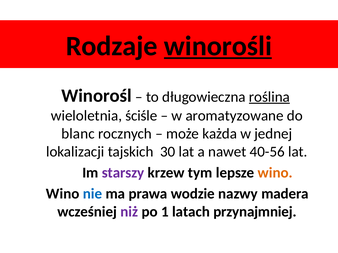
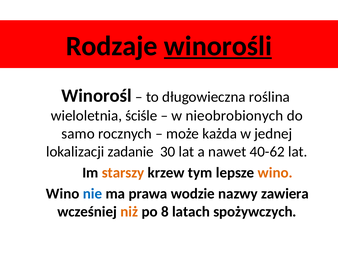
roślina underline: present -> none
aromatyzowane: aromatyzowane -> nieobrobionych
blanc: blanc -> samo
tajskich: tajskich -> zadanie
40-56: 40-56 -> 40-62
starszy colour: purple -> orange
madera: madera -> zawiera
niż colour: purple -> orange
1: 1 -> 8
przynajmniej: przynajmniej -> spożywczych
